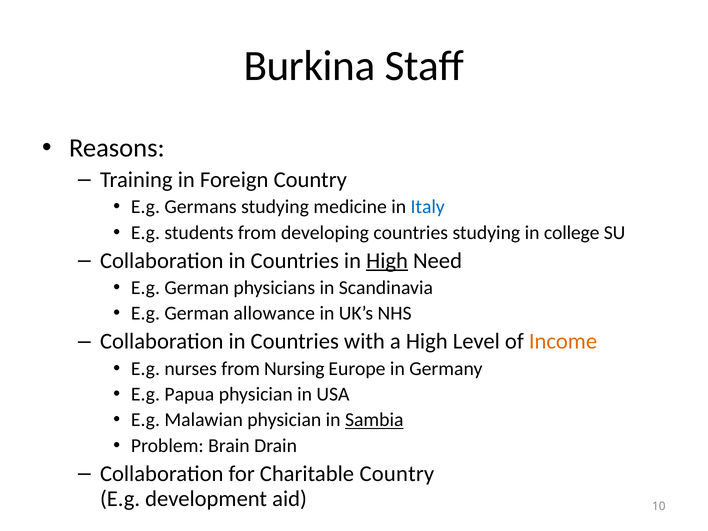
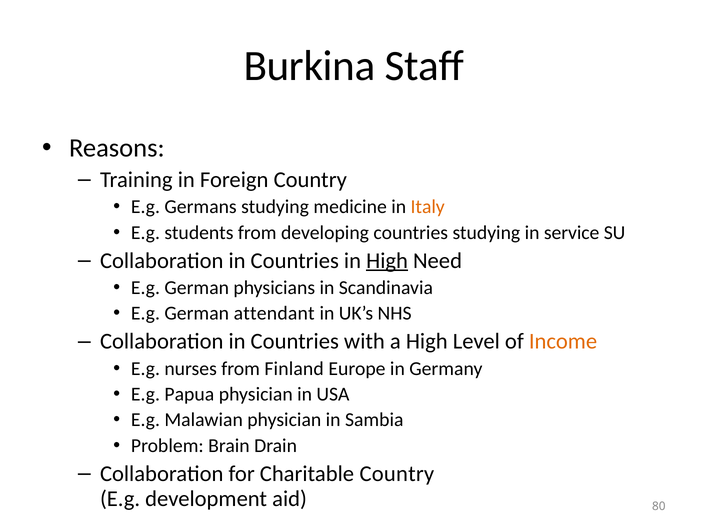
Italy colour: blue -> orange
college: college -> service
allowance: allowance -> attendant
Nursing: Nursing -> Finland
Sambia underline: present -> none
10: 10 -> 80
